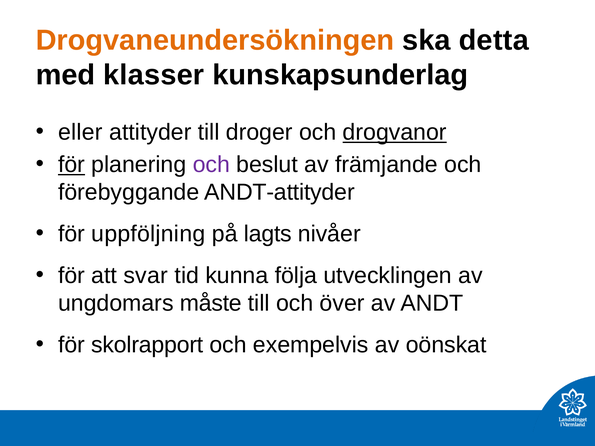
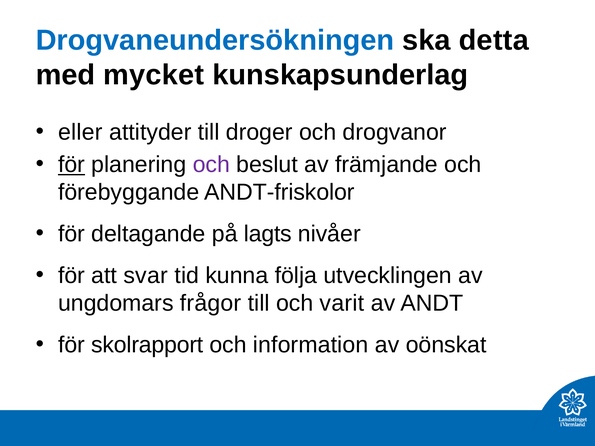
Drogvaneundersökningen colour: orange -> blue
klasser: klasser -> mycket
drogvanor underline: present -> none
ANDT-attityder: ANDT-attityder -> ANDT-friskolor
uppföljning: uppföljning -> deltagande
måste: måste -> frågor
över: över -> varit
exempelvis: exempelvis -> information
